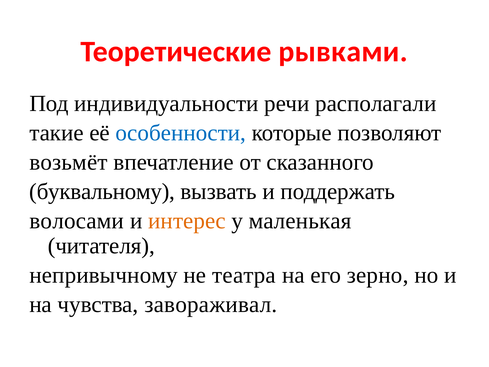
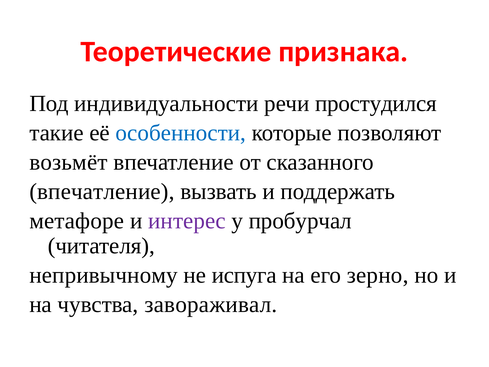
рывками: рывками -> признака
располагали: располагали -> простудился
буквальному at (102, 191): буквальному -> впечатление
волосами: волосами -> метафоре
интерес colour: orange -> purple
маленькая: маленькая -> пробурчал
театра: театра -> испуга
